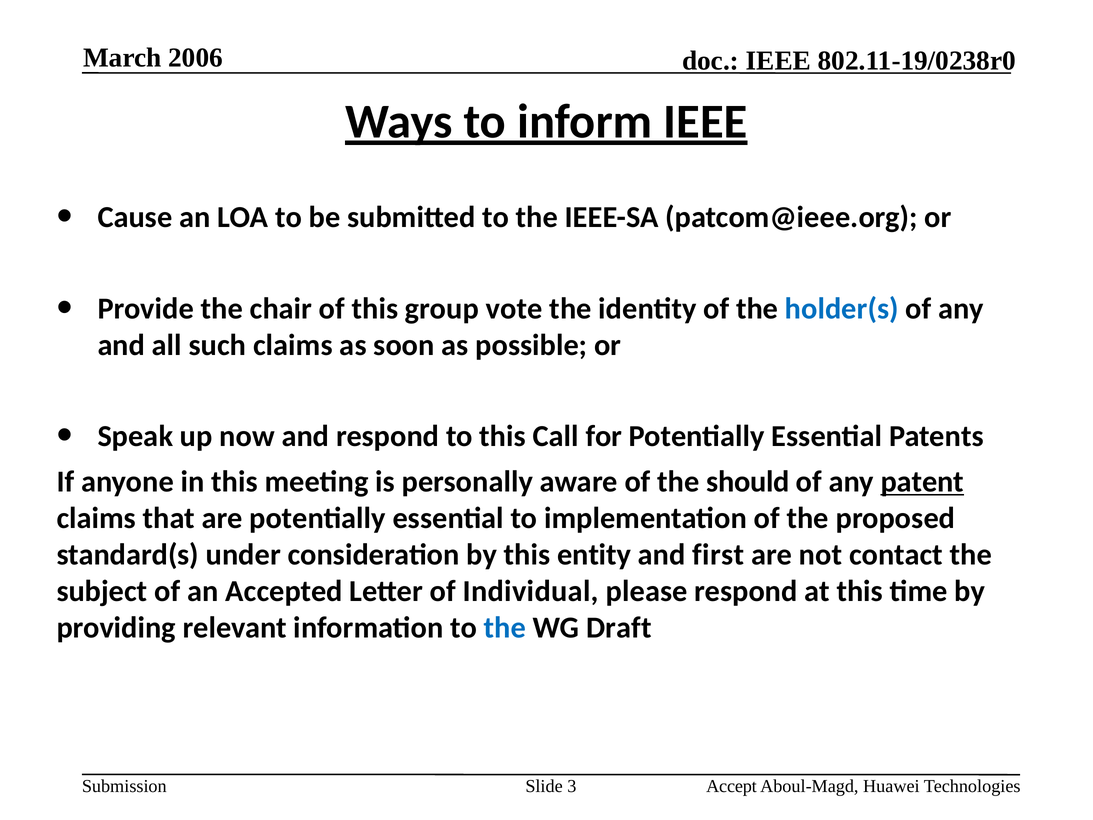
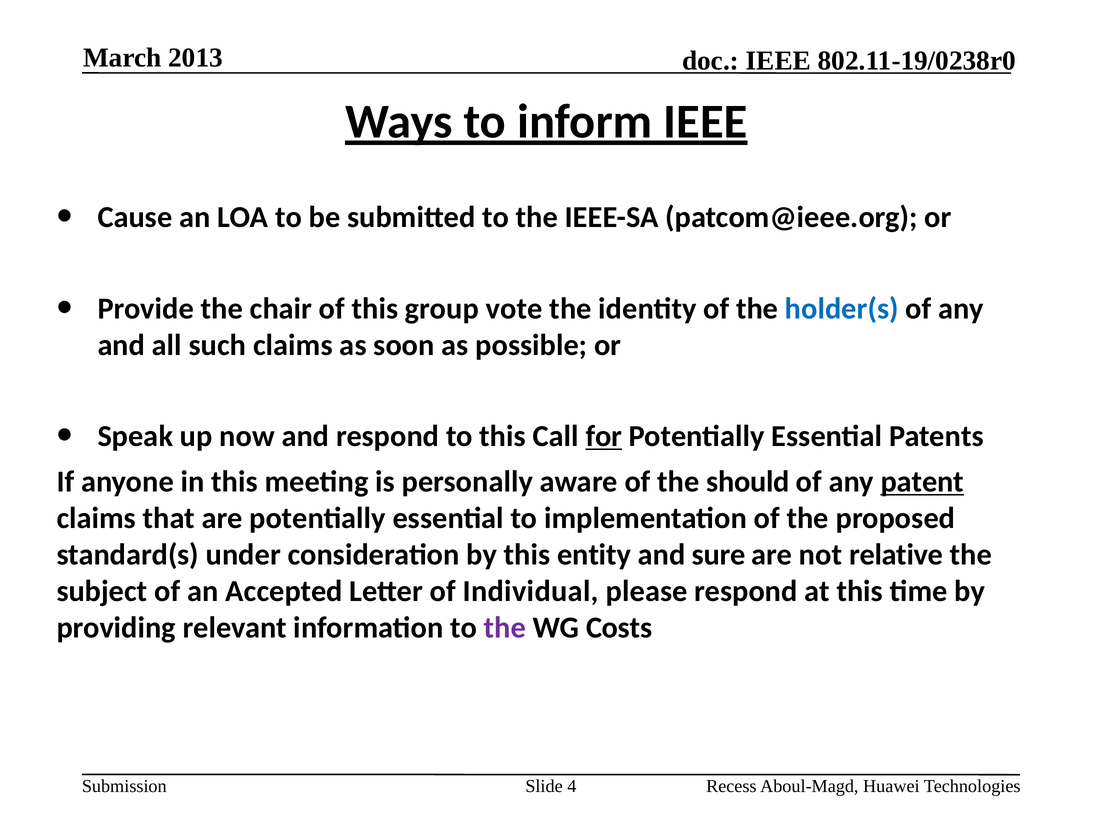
2006: 2006 -> 2013
for underline: none -> present
first: first -> sure
contact: contact -> relative
the at (505, 627) colour: blue -> purple
Draft: Draft -> Costs
3: 3 -> 4
Accept: Accept -> Recess
